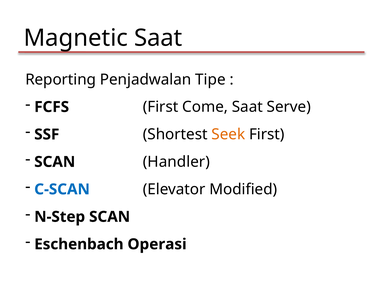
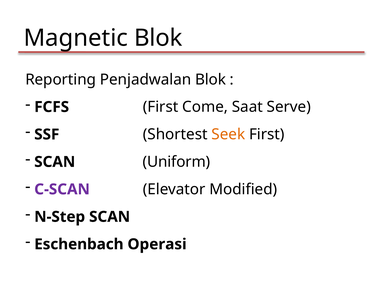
Magnetic Saat: Saat -> Blok
Penjadwalan Tipe: Tipe -> Blok
Handler: Handler -> Uniform
C-SCAN colour: blue -> purple
